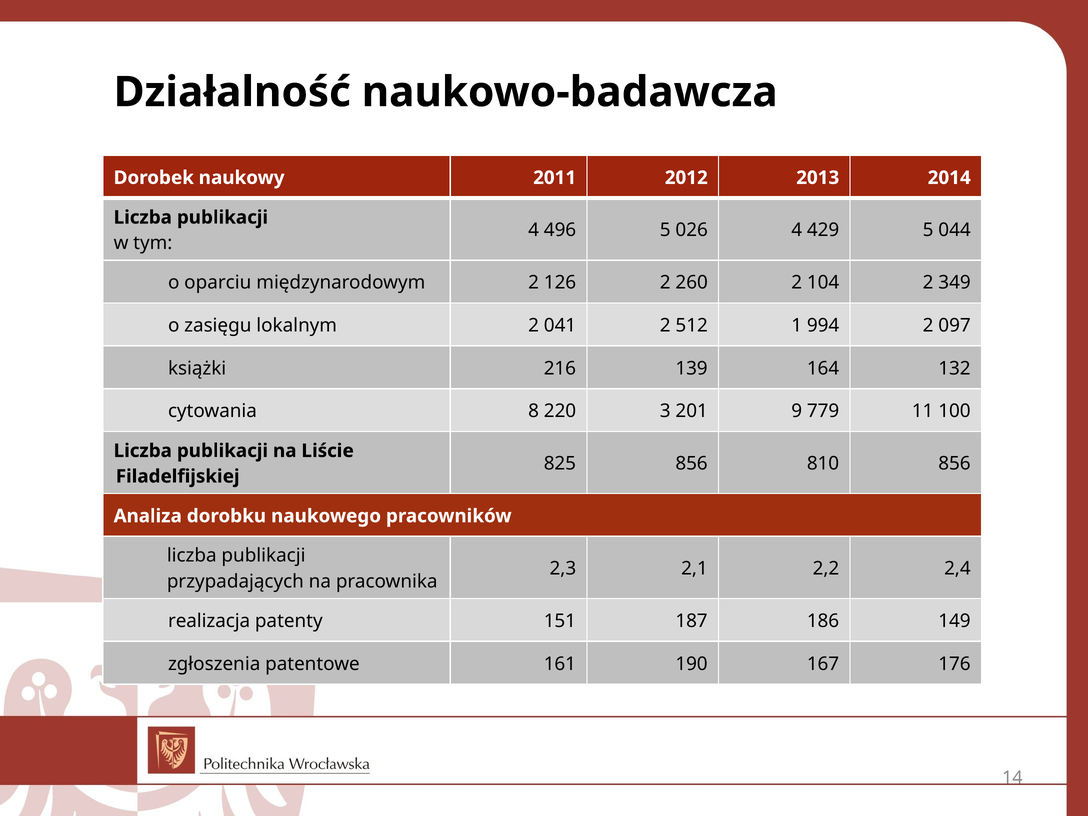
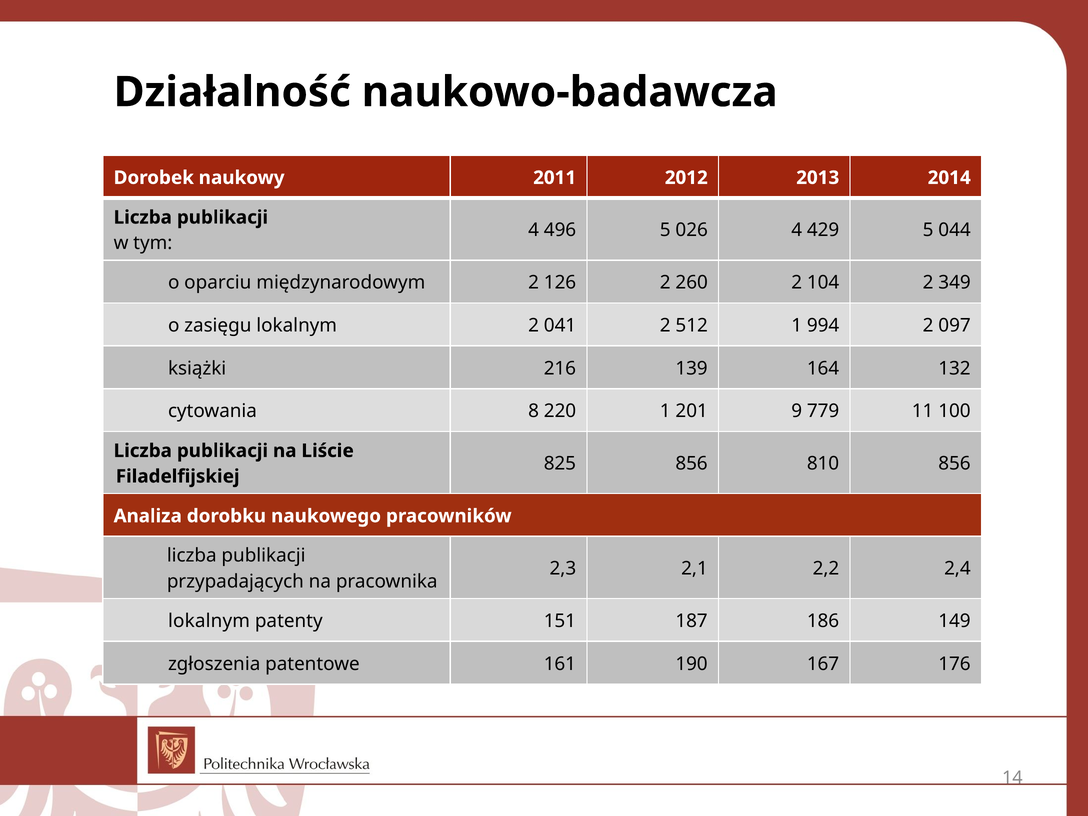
220 3: 3 -> 1
realizacja at (209, 621): realizacja -> lokalnym
